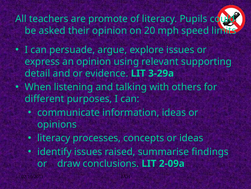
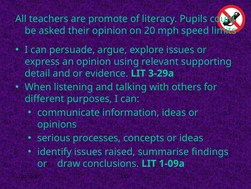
literacy at (54, 138): literacy -> serious
2-09a: 2-09a -> 1-09a
